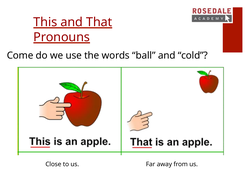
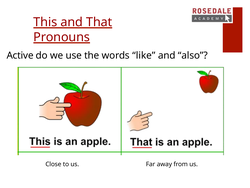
Come: Come -> Active
ball: ball -> like
cold: cold -> also
